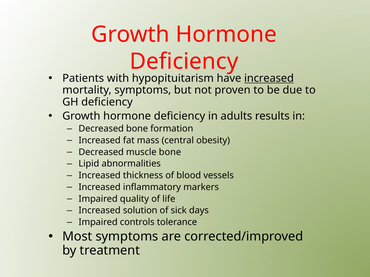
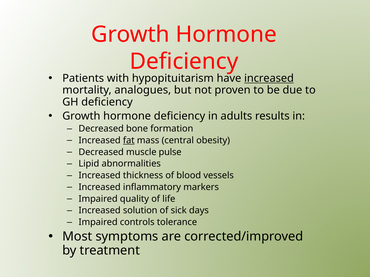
mortality symptoms: symptoms -> analogues
fat underline: none -> present
muscle bone: bone -> pulse
